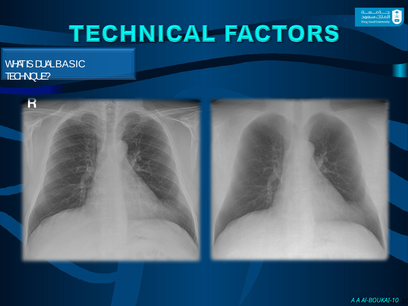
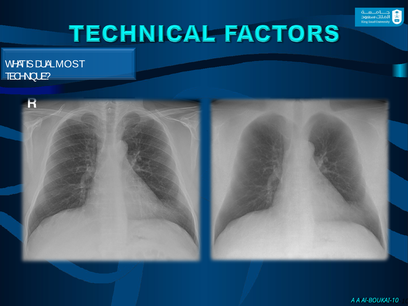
BASIC: BASIC -> MOST
